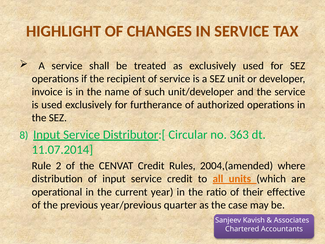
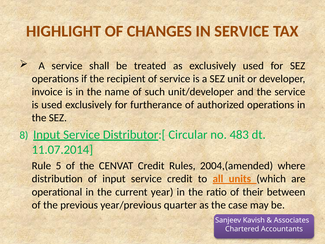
363: 363 -> 483
2: 2 -> 5
effective: effective -> between
